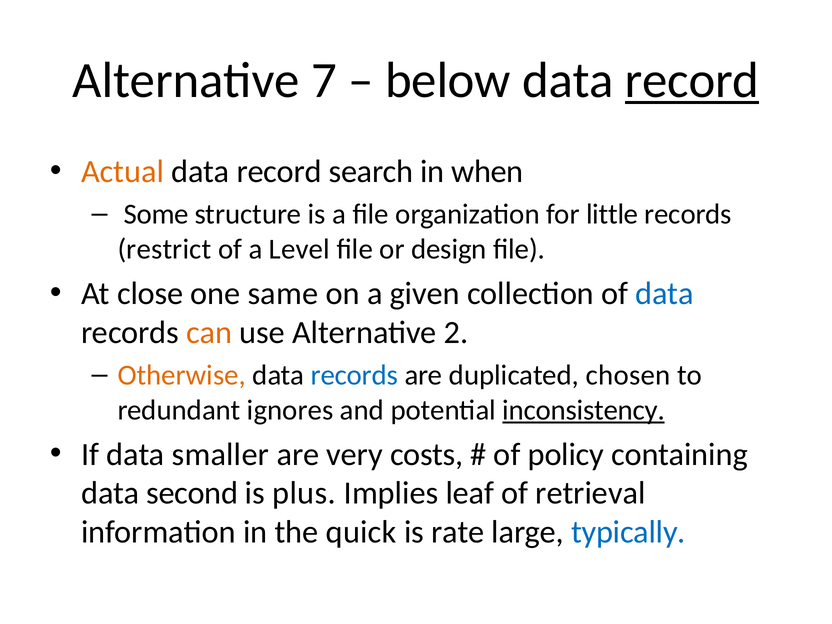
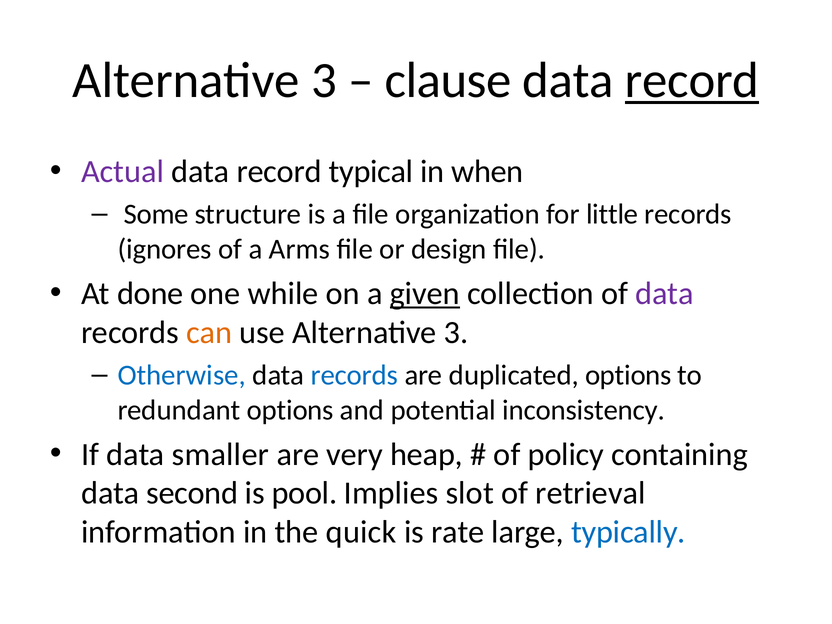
7 at (324, 81): 7 -> 3
below: below -> clause
Actual colour: orange -> purple
search: search -> typical
restrict: restrict -> ignores
Level: Level -> Arms
close: close -> done
same: same -> while
given underline: none -> present
data at (664, 293) colour: blue -> purple
use Alternative 2: 2 -> 3
Otherwise colour: orange -> blue
duplicated chosen: chosen -> options
redundant ignores: ignores -> options
inconsistency underline: present -> none
costs: costs -> heap
plus: plus -> pool
leaf: leaf -> slot
